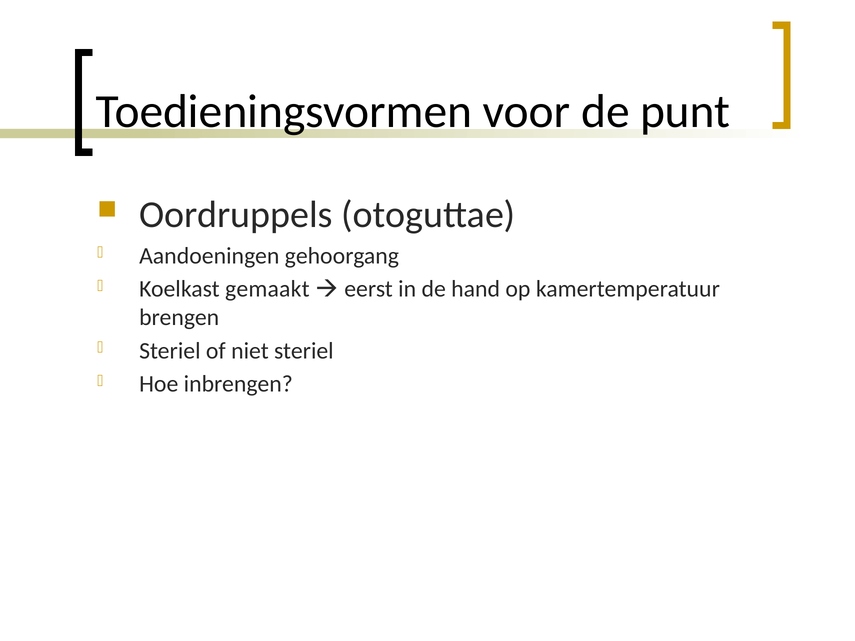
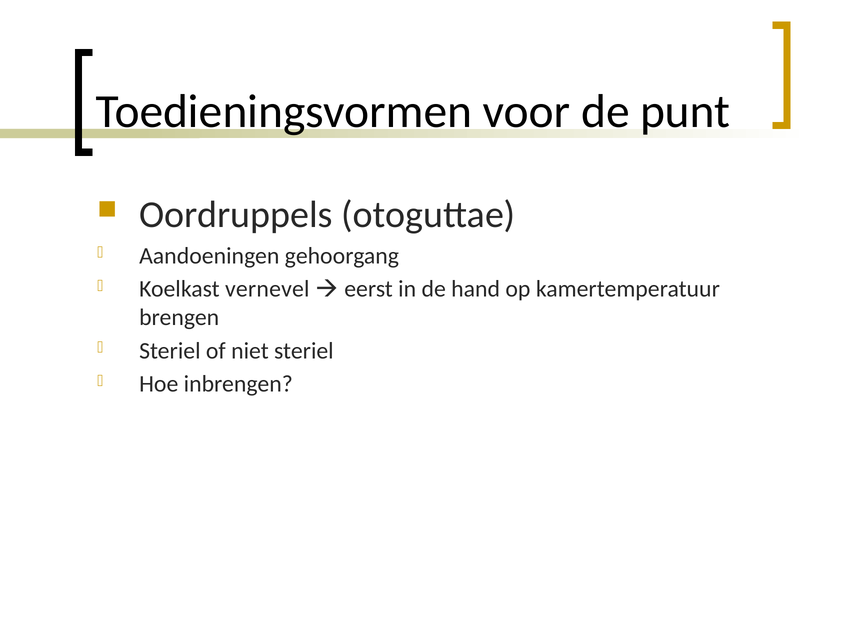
gemaakt: gemaakt -> vernevel
